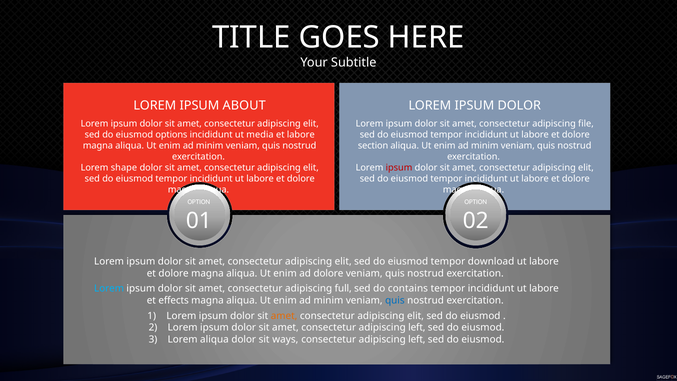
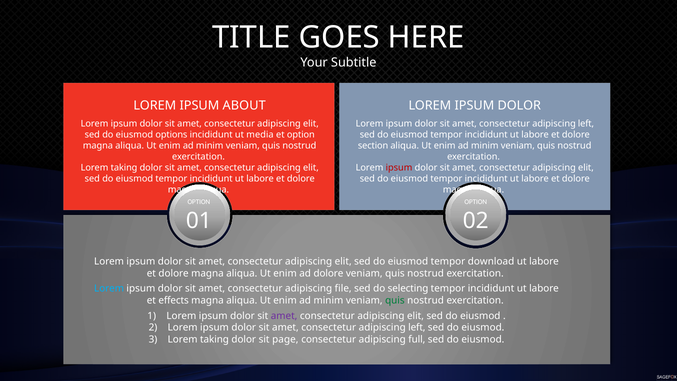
file at (586, 124): file -> left
et labore: labore -> option
shape at (124, 168): shape -> taking
full: full -> file
contains: contains -> selecting
quis at (395, 300) colour: blue -> green
amet at (284, 316) colour: orange -> purple
aliqua at (214, 339): aliqua -> taking
ways: ways -> page
left at (417, 339): left -> full
